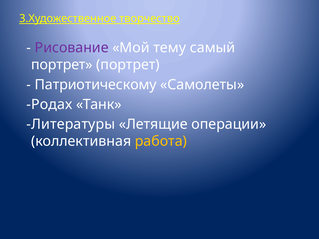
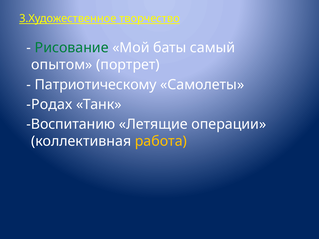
Рисование colour: purple -> green
тему: тему -> баты
портрет at (62, 65): портрет -> опытом
Литературы: Литературы -> Воспитанию
